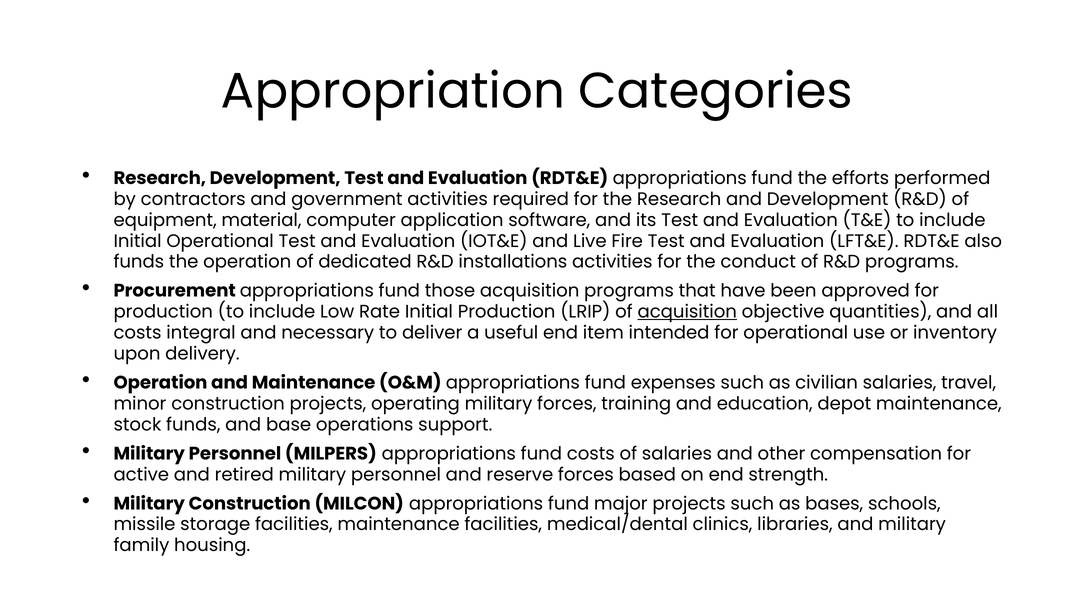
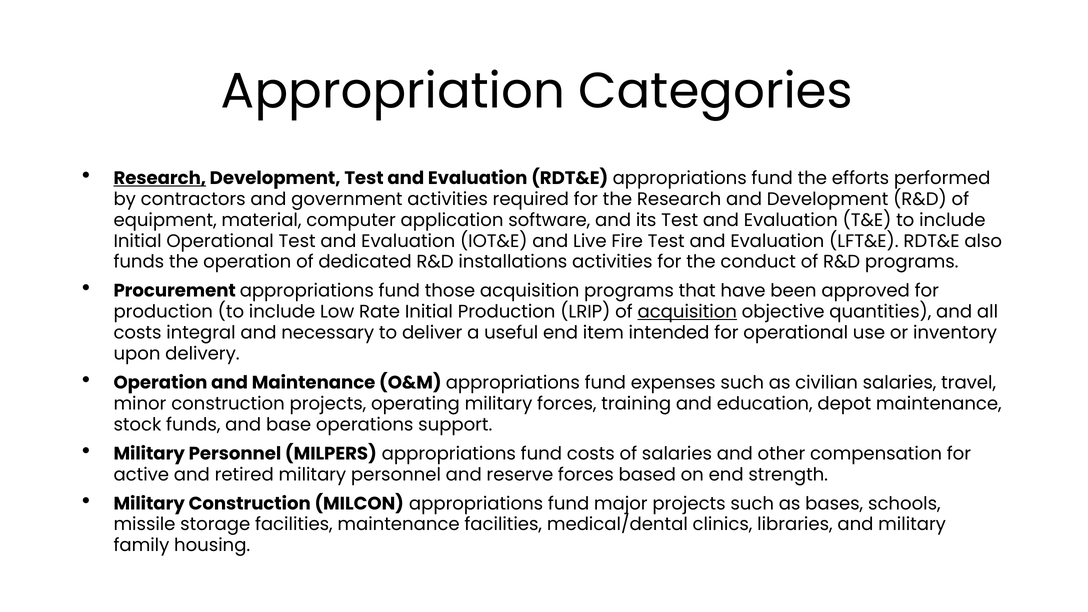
Research at (160, 178) underline: none -> present
